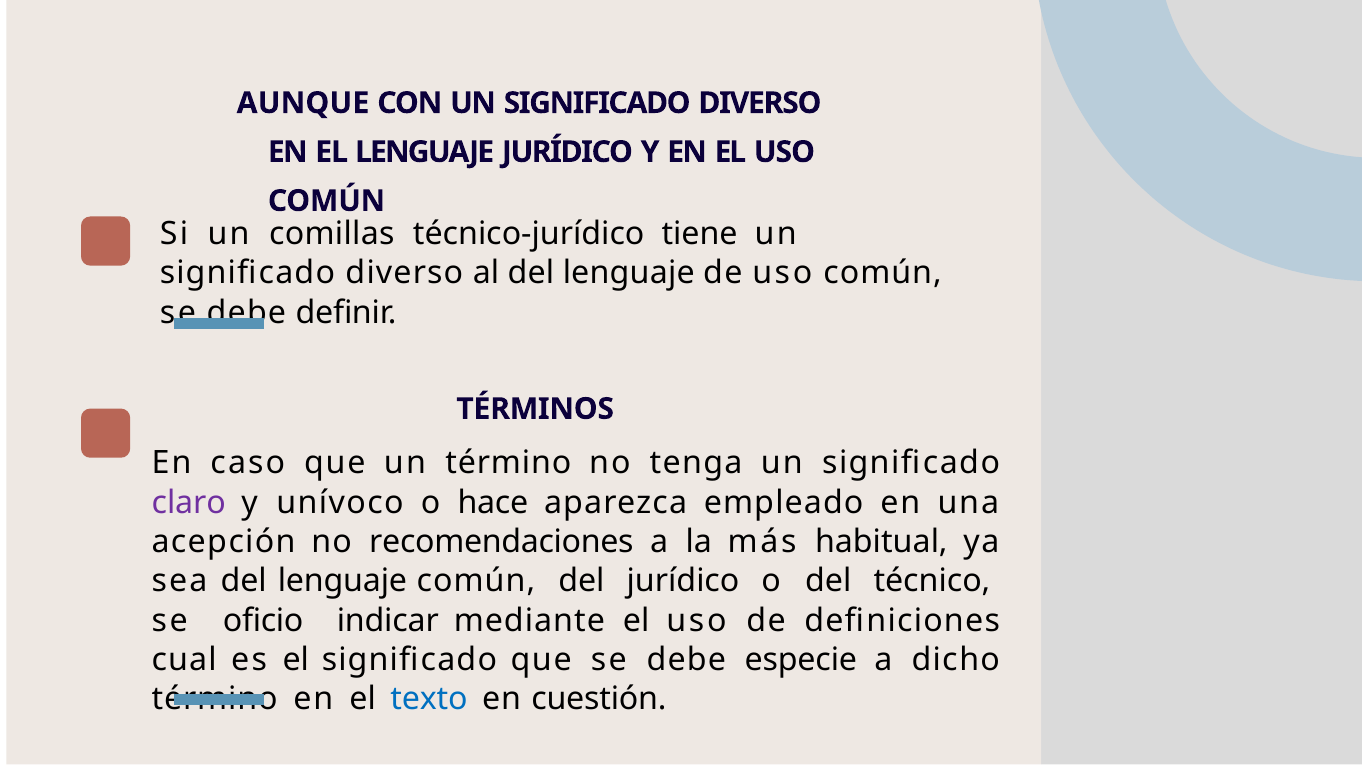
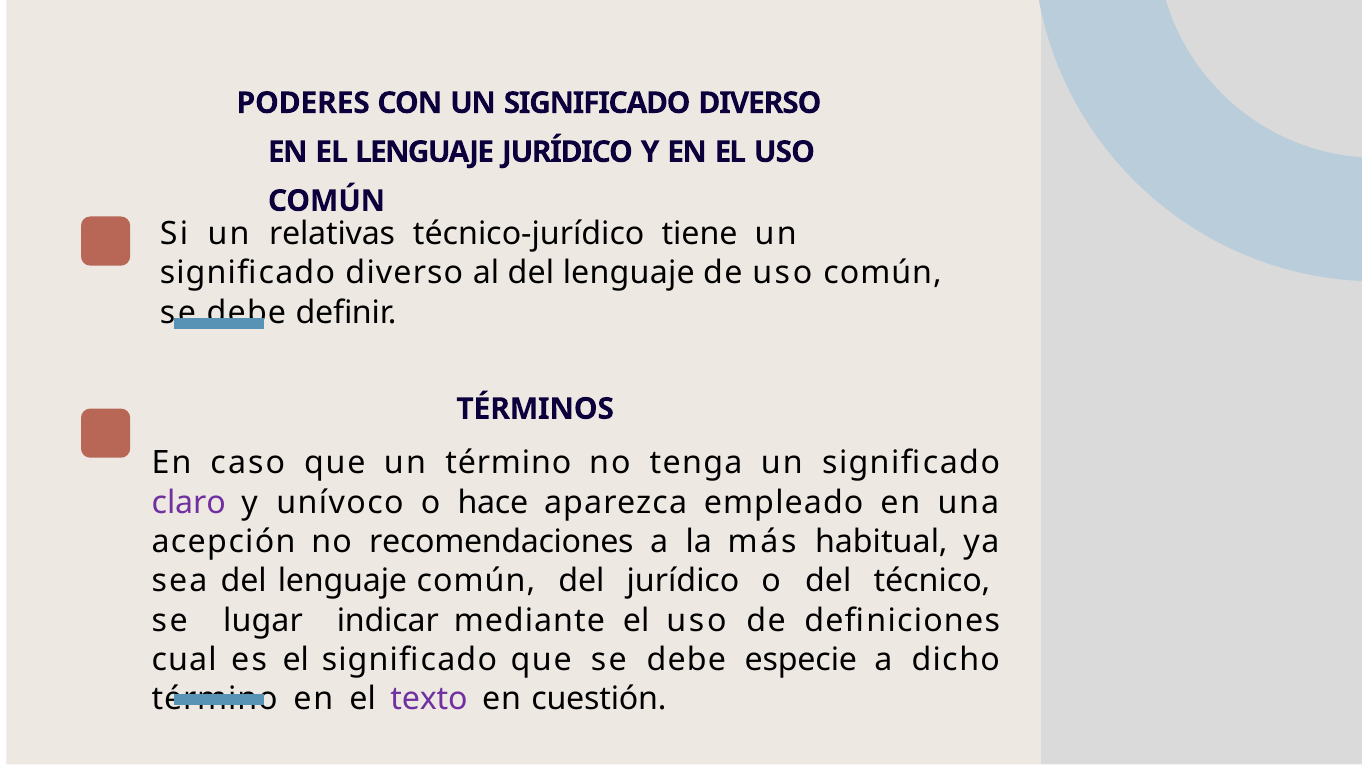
AUNQUE: AUNQUE -> PODERES
comillas: comillas -> relativas
oficio: oficio -> lugar
texto colour: blue -> purple
